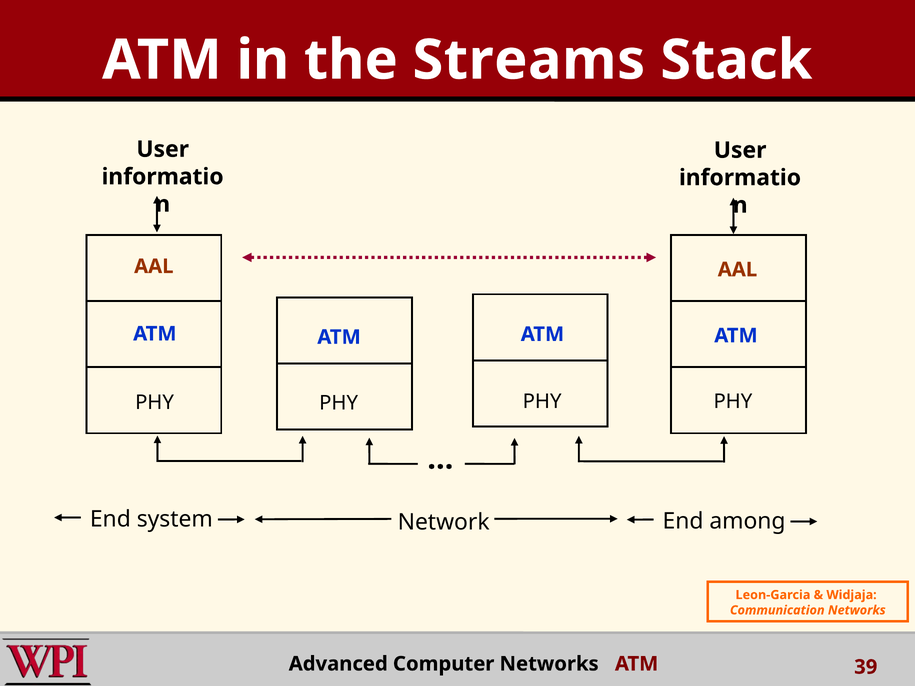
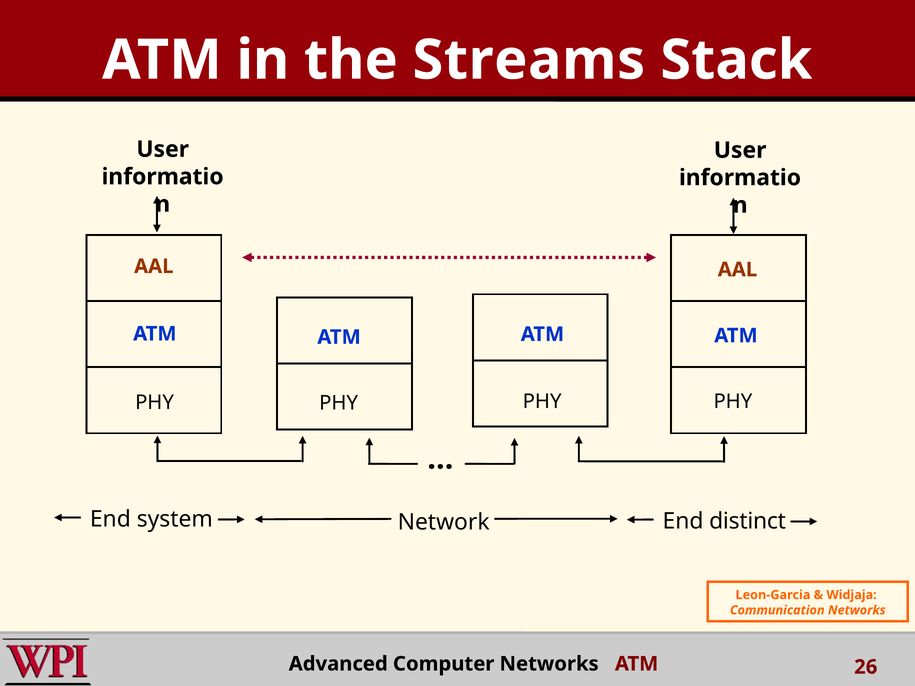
among: among -> distinct
39: 39 -> 26
